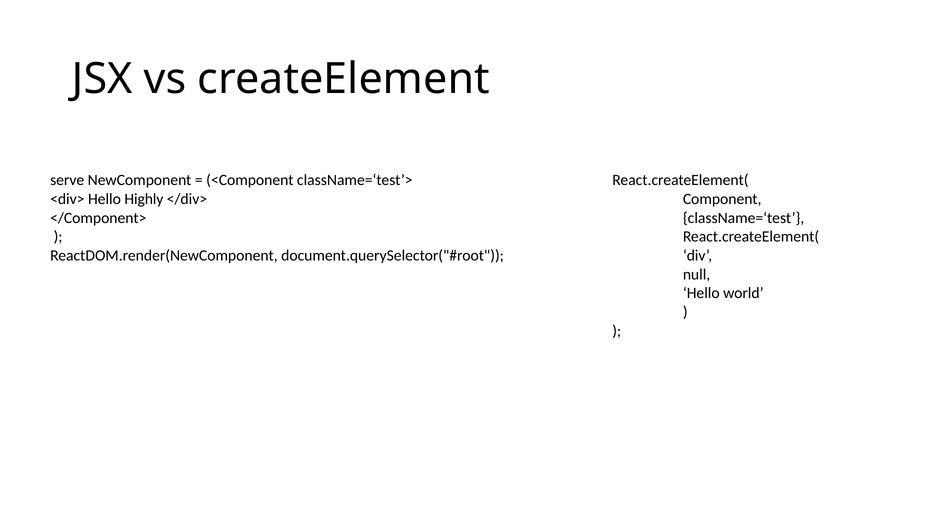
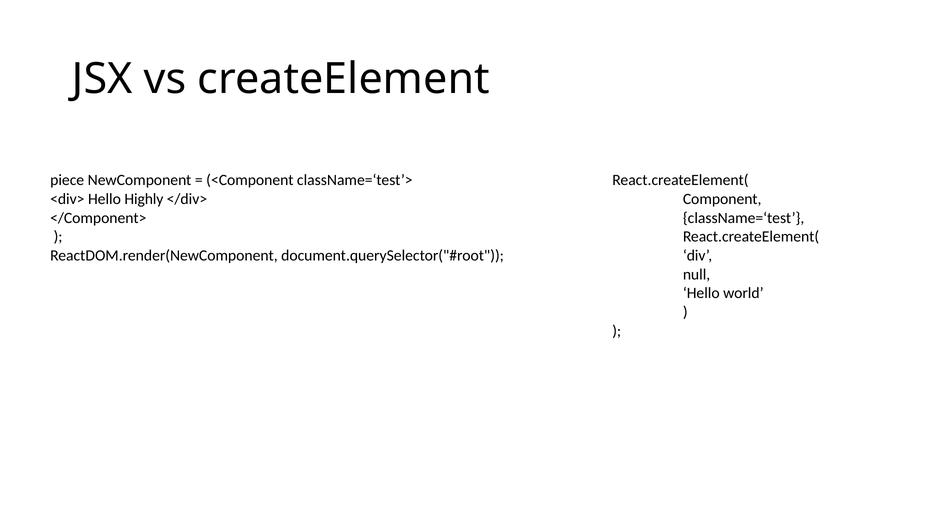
serve: serve -> piece
